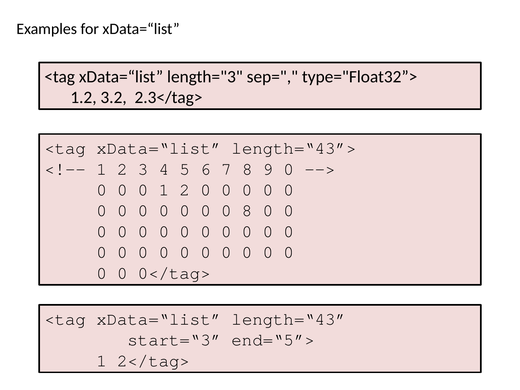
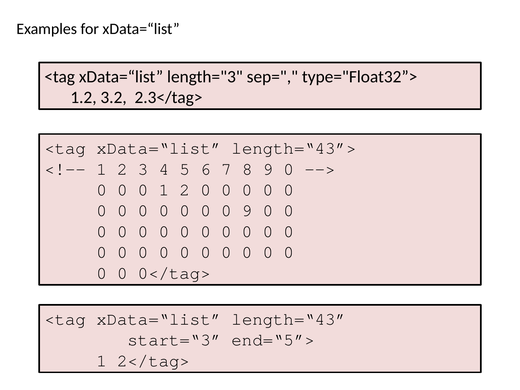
0 8: 8 -> 9
